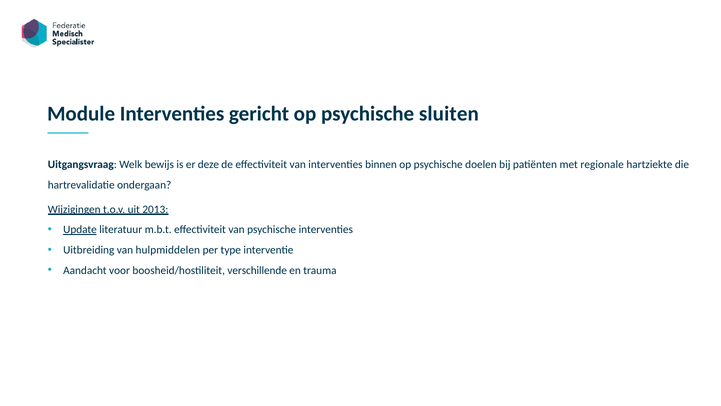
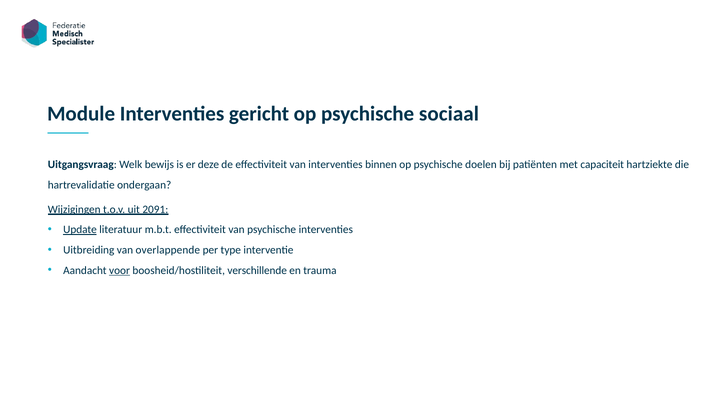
sluiten: sluiten -> sociaal
regionale: regionale -> capaciteit
2013: 2013 -> 2091
hulpmiddelen: hulpmiddelen -> overlappende
voor underline: none -> present
